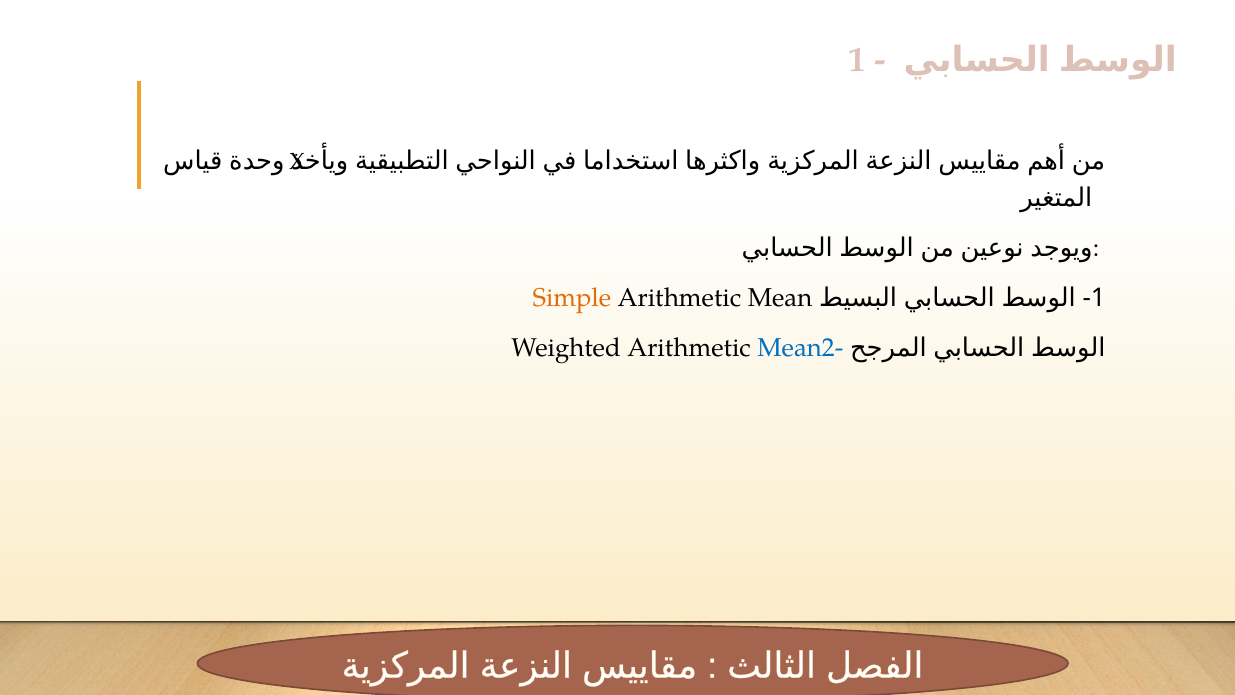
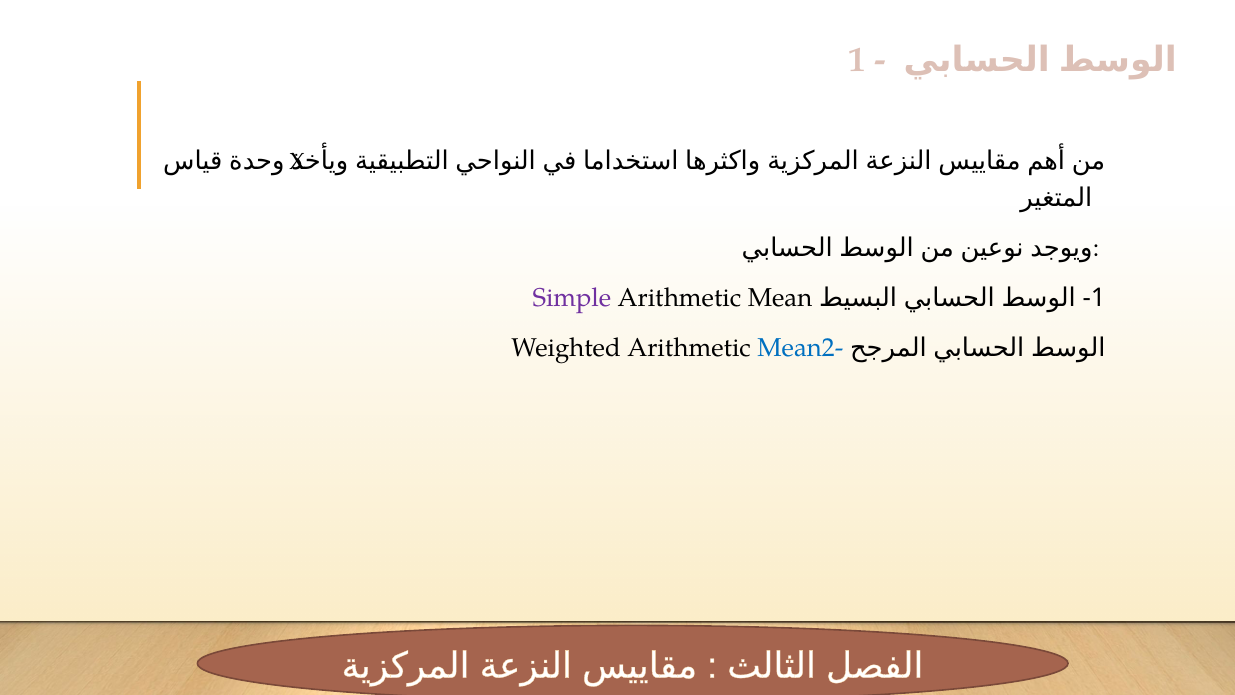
Simple colour: orange -> purple
